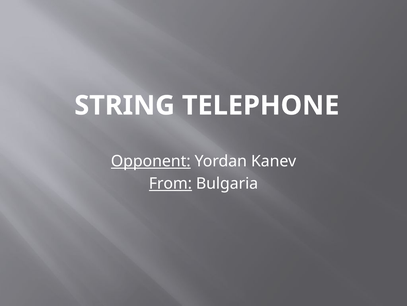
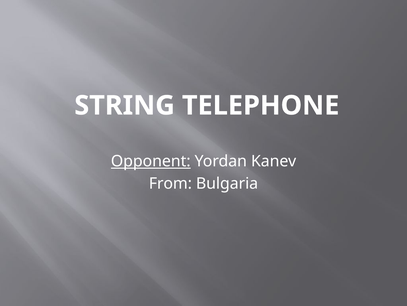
From underline: present -> none
